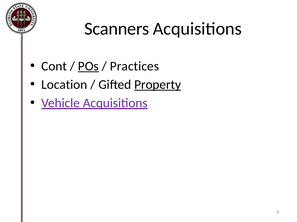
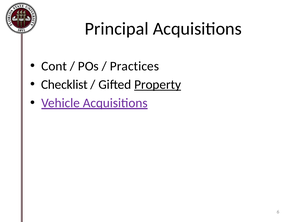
Scanners: Scanners -> Principal
POs underline: present -> none
Location: Location -> Checklist
